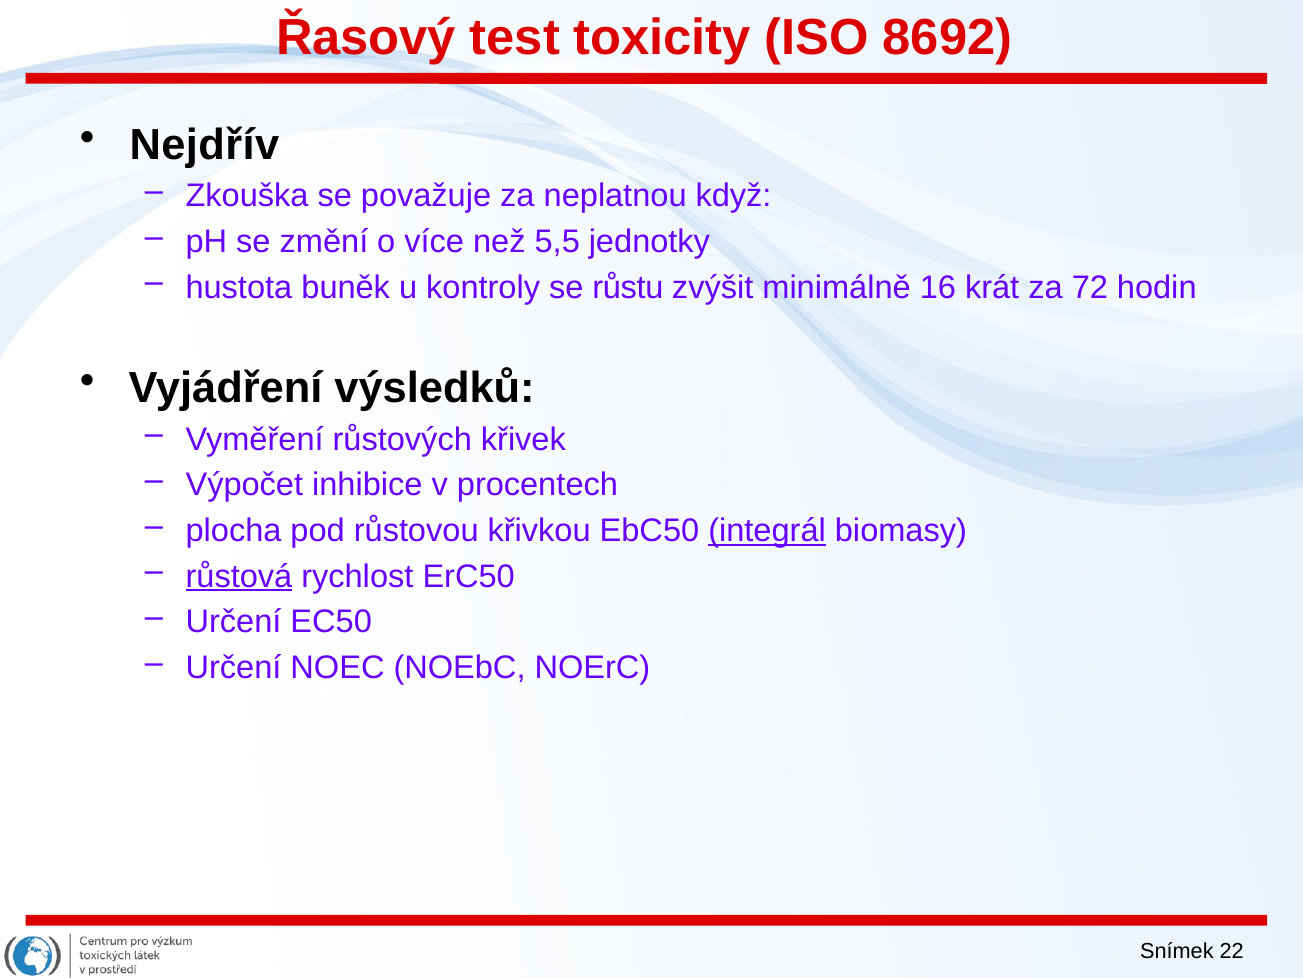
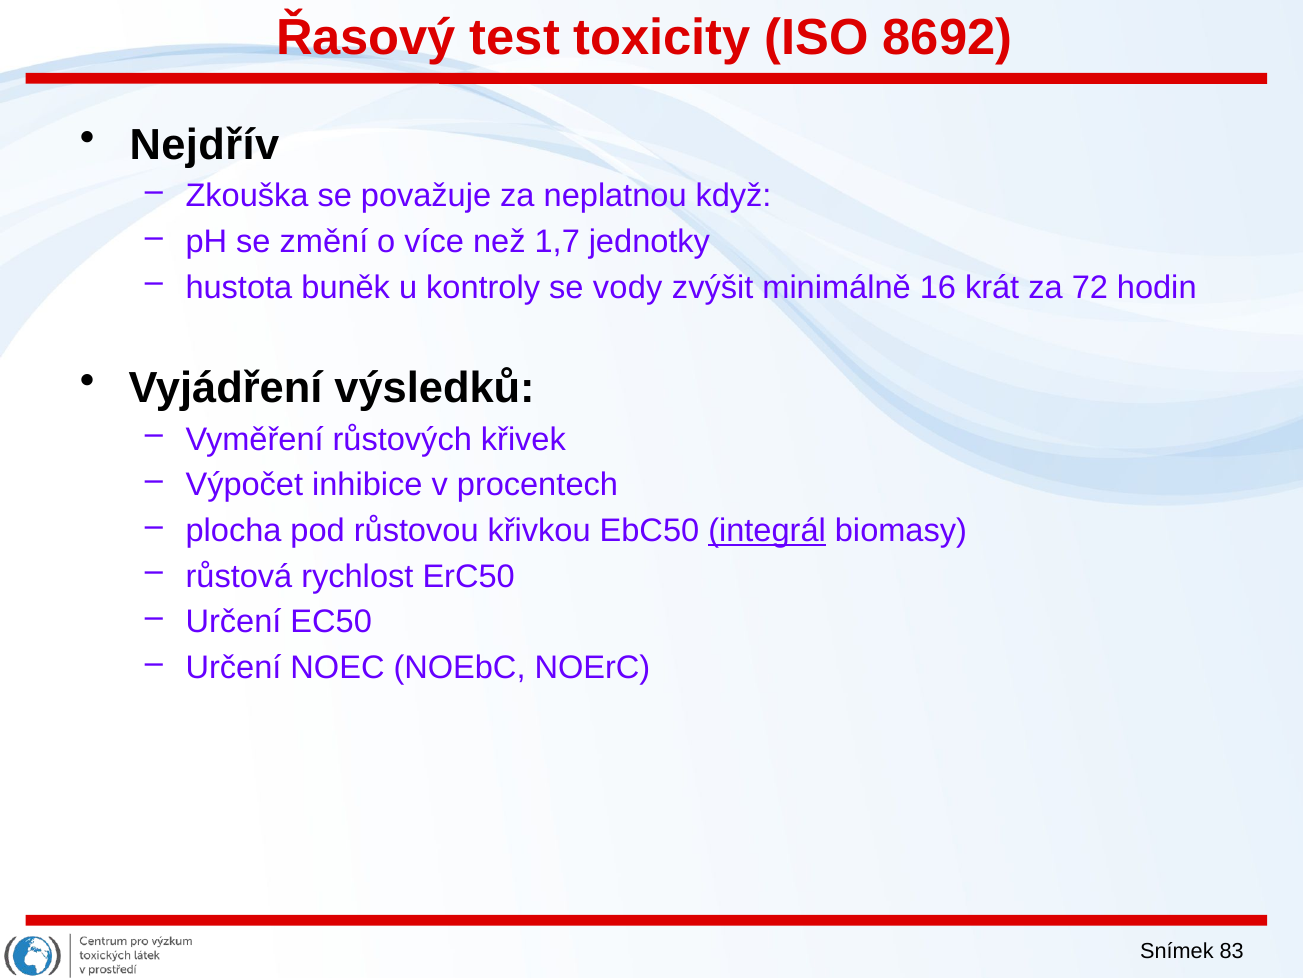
5,5: 5,5 -> 1,7
růstu: růstu -> vody
růstová underline: present -> none
22: 22 -> 83
